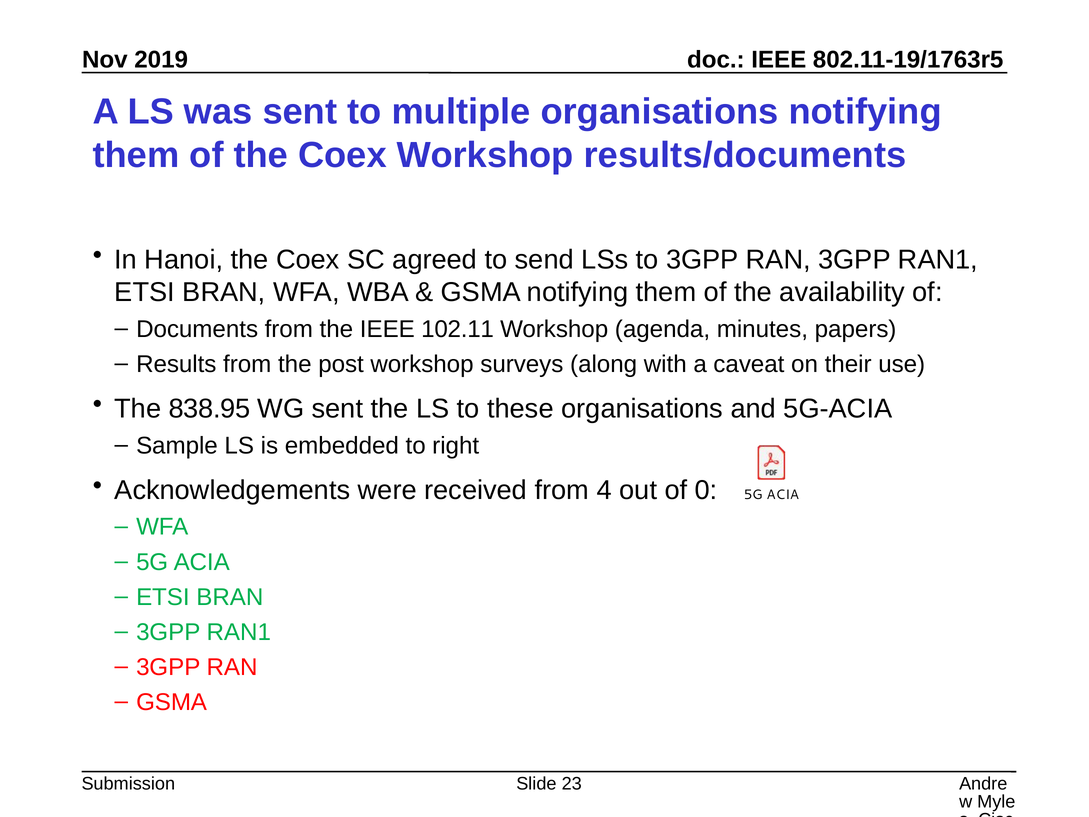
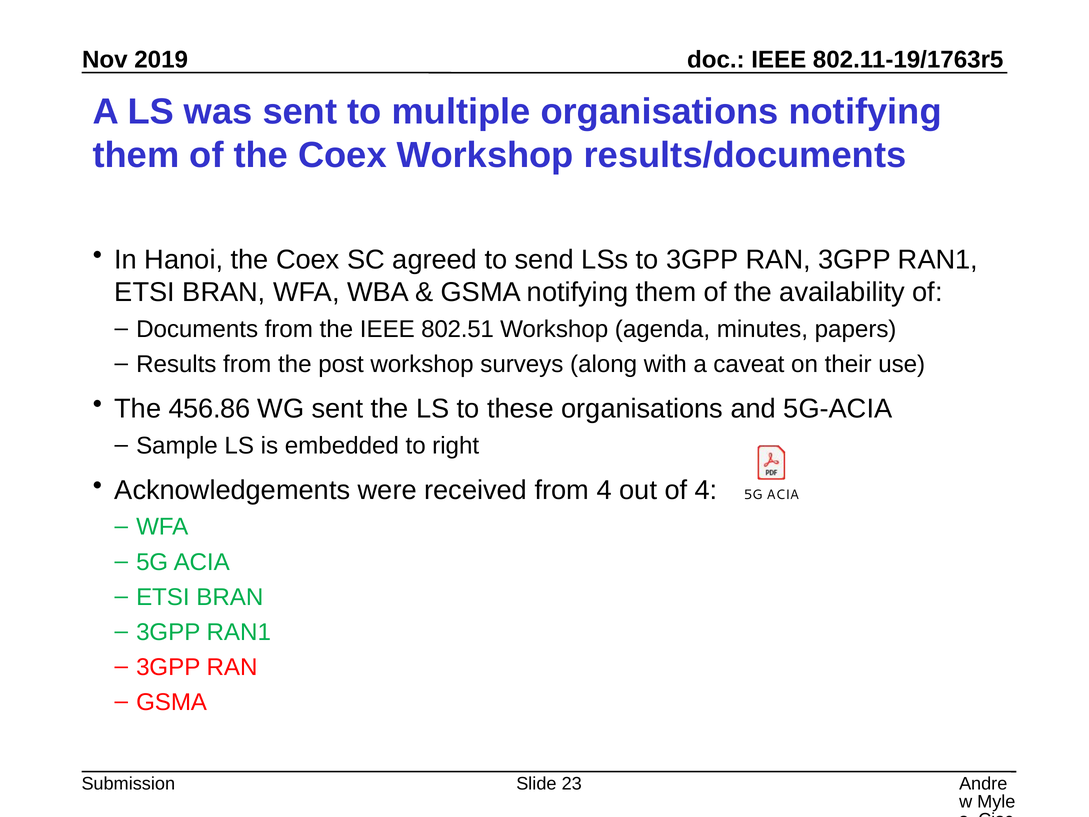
102.11: 102.11 -> 802.51
838.95: 838.95 -> 456.86
of 0: 0 -> 4
